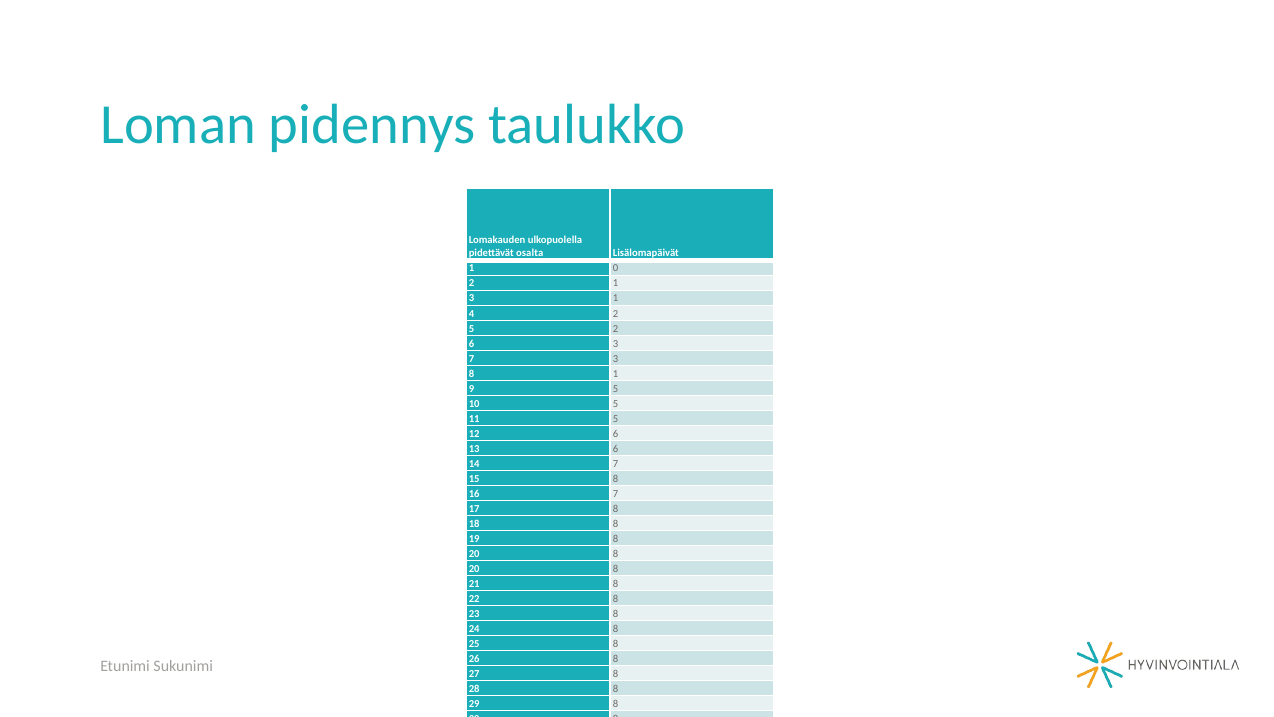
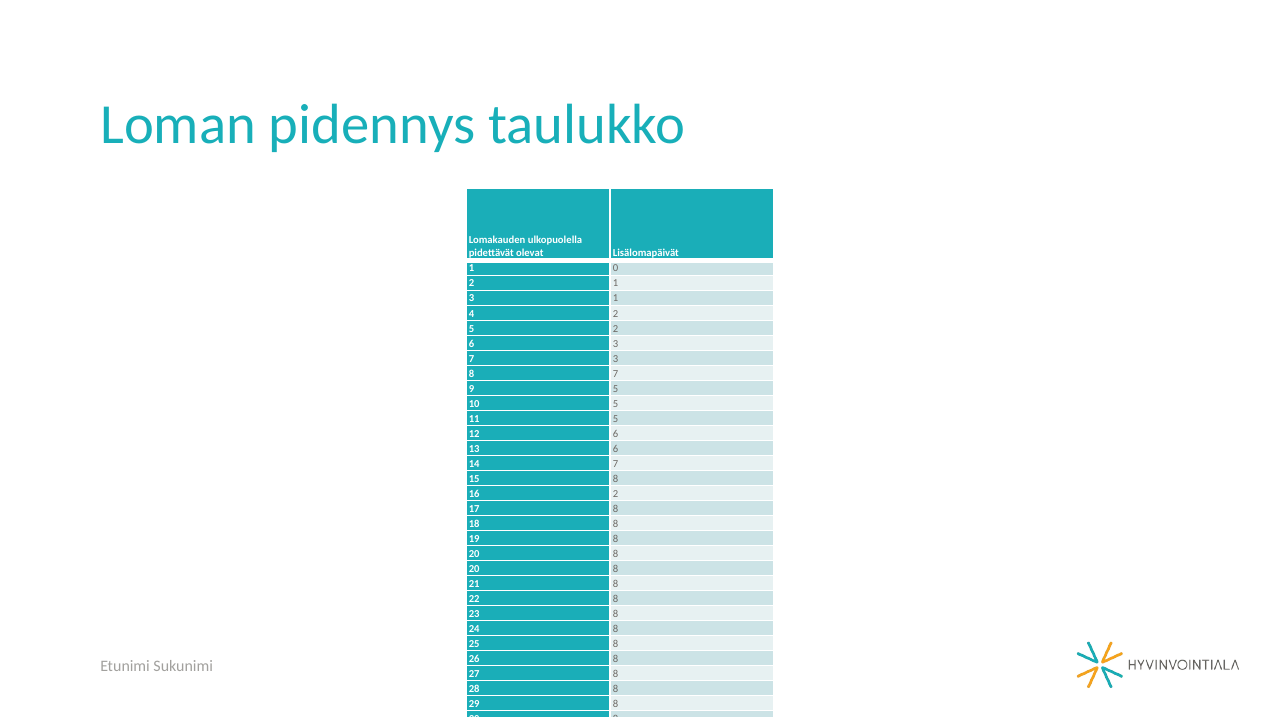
osalta: osalta -> olevat
8 1: 1 -> 7
16 7: 7 -> 2
